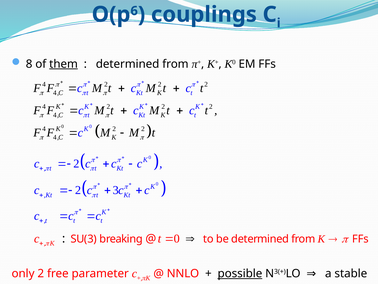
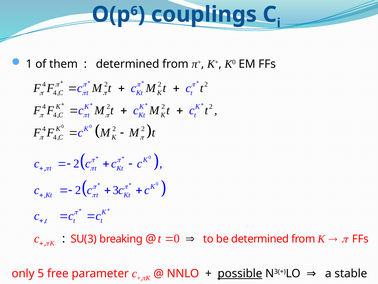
8: 8 -> 1
them underline: present -> none
only 2: 2 -> 5
